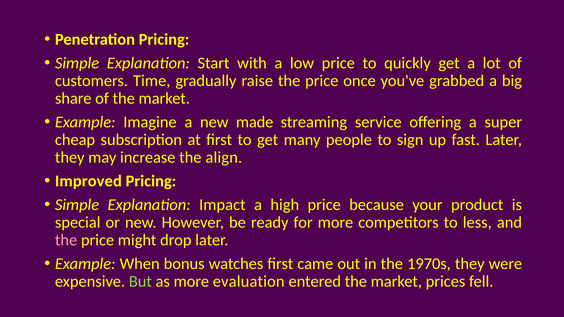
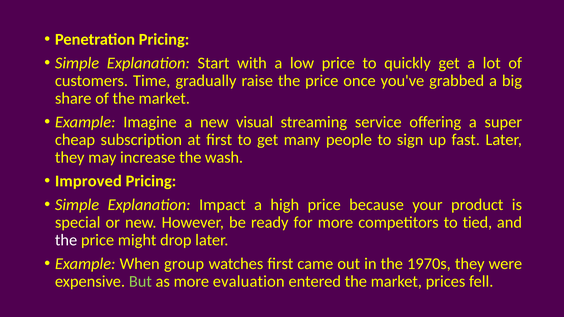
made: made -> visual
align: align -> wash
less: less -> tied
the at (66, 240) colour: pink -> white
bonus: bonus -> group
